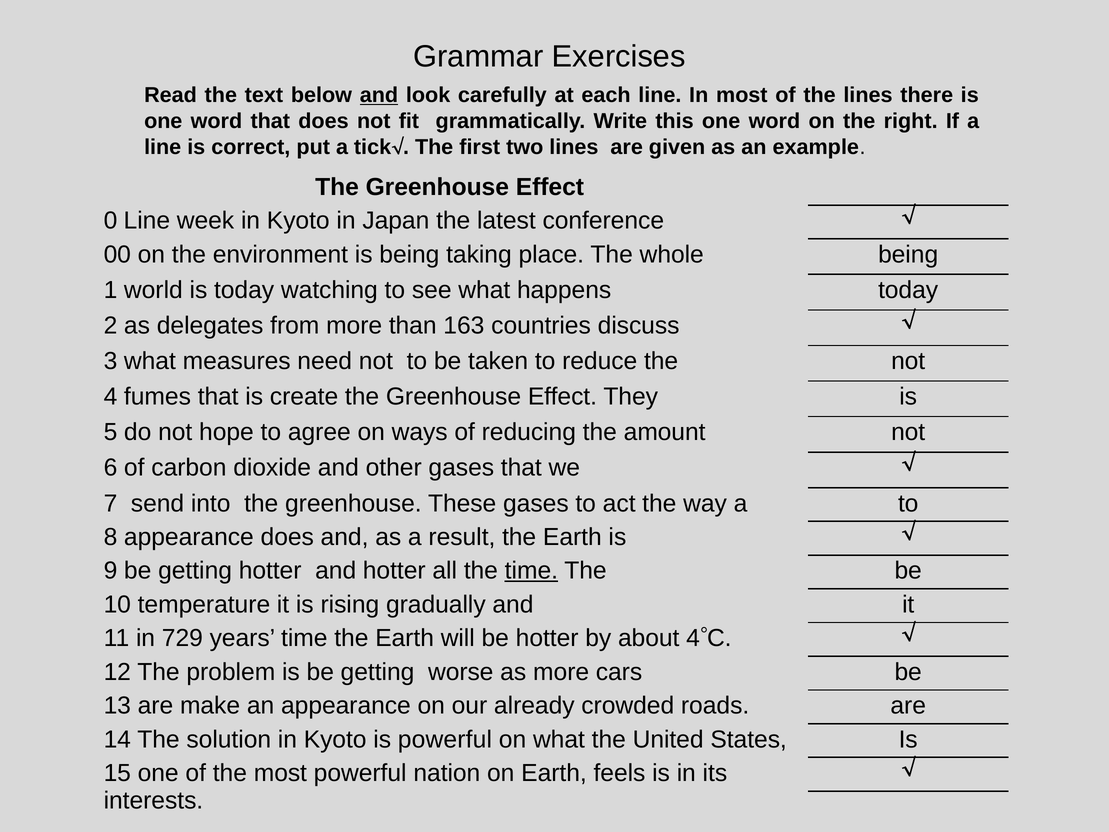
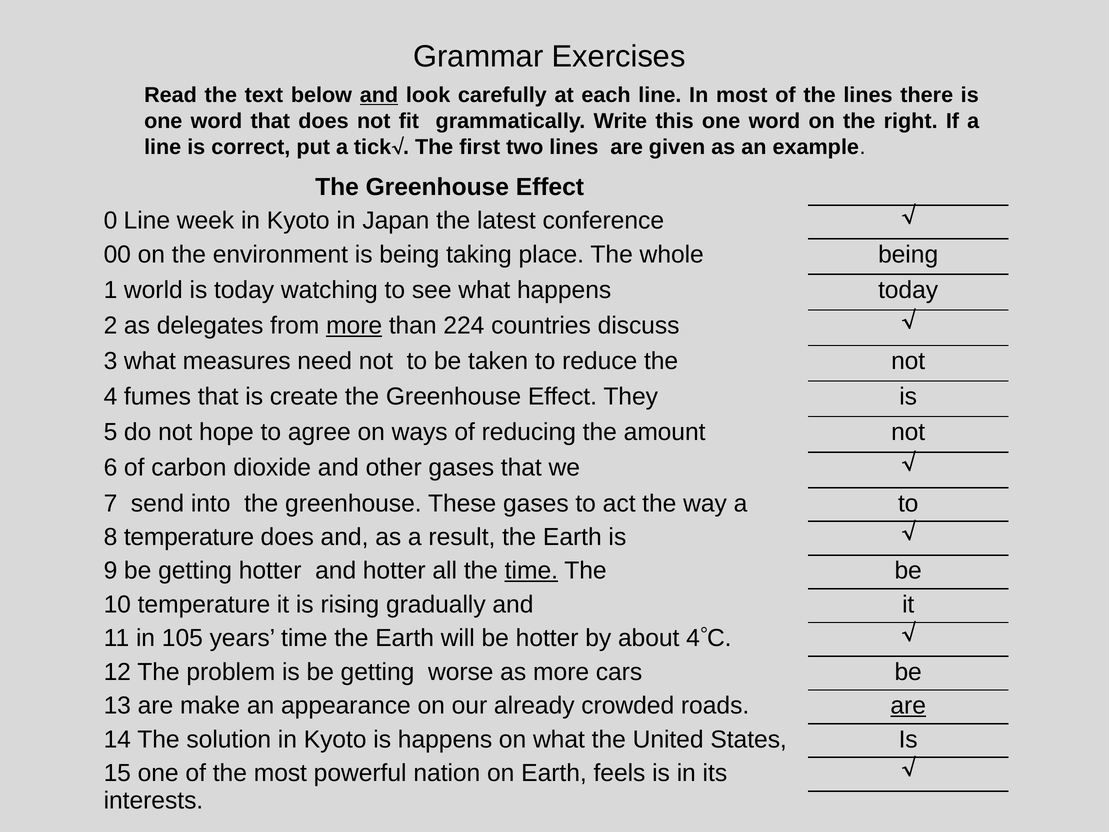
more at (354, 326) underline: none -> present
163: 163 -> 224
8 appearance: appearance -> temperature
729: 729 -> 105
are at (908, 705) underline: none -> present
is powerful: powerful -> happens
